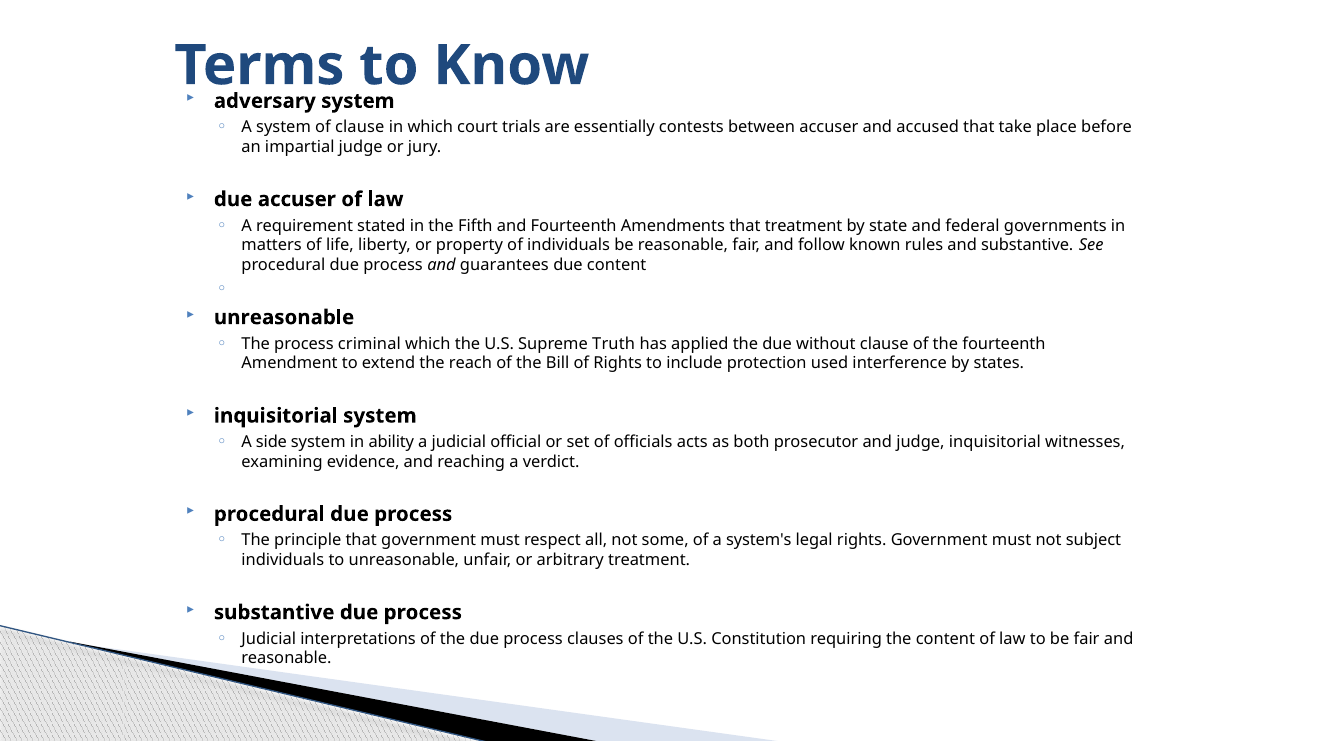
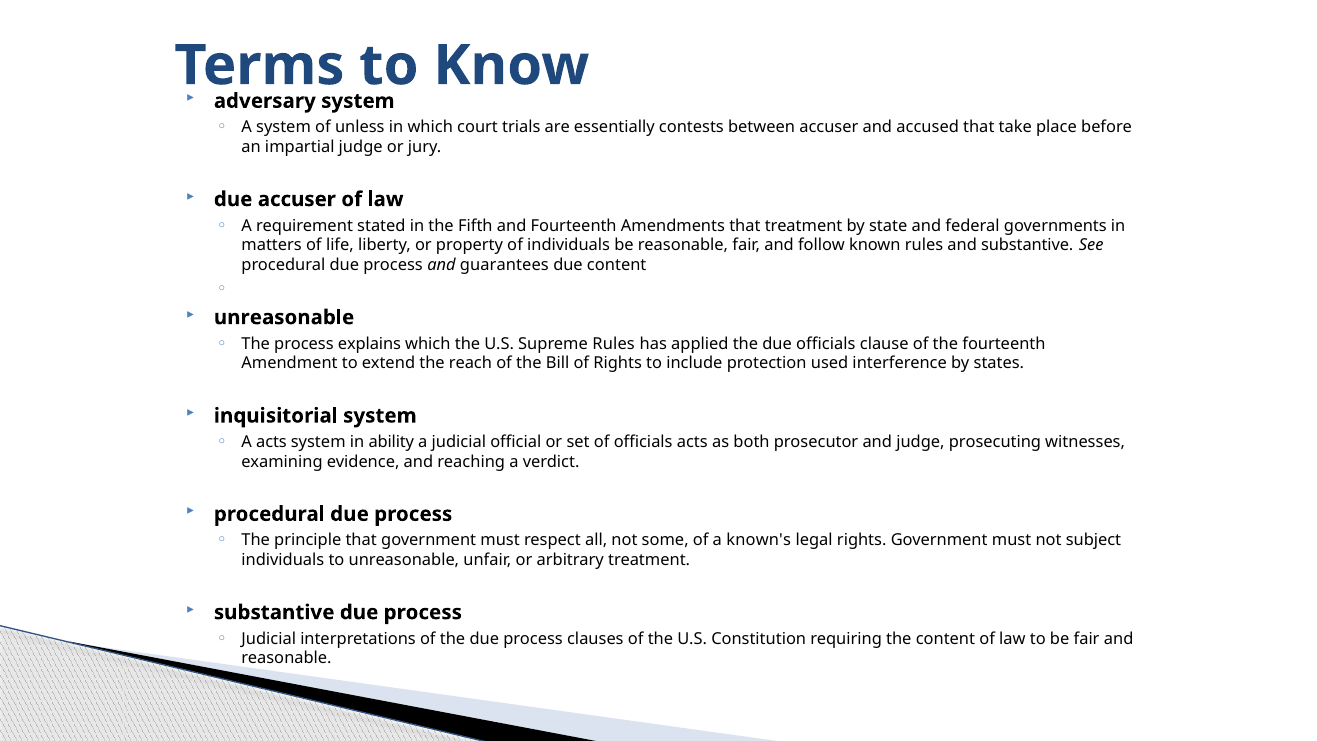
of clause: clause -> unless
criminal: criminal -> explains
Supreme Truth: Truth -> Rules
due without: without -> officials
A side: side -> acts
judge inquisitorial: inquisitorial -> prosecuting
system's: system's -> known's
